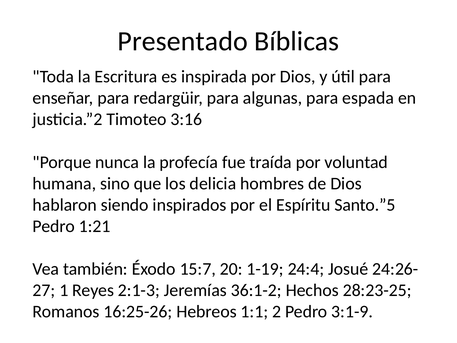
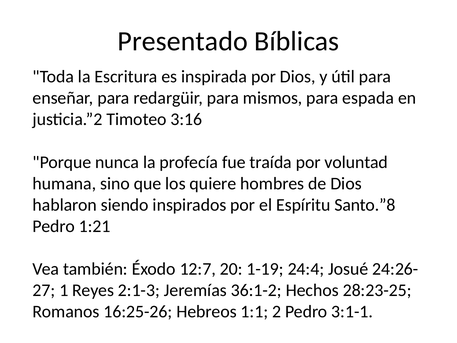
algunas: algunas -> mismos
delicia: delicia -> quiere
Santo.”5: Santo.”5 -> Santo.”8
15:7: 15:7 -> 12:7
3:1-9: 3:1-9 -> 3:1-1
